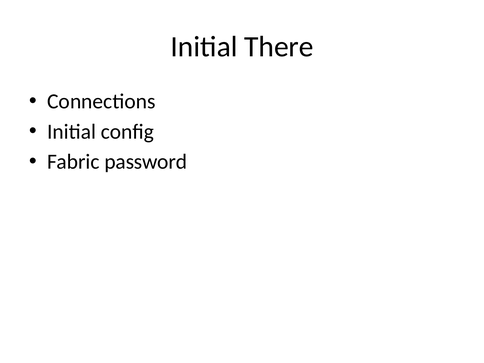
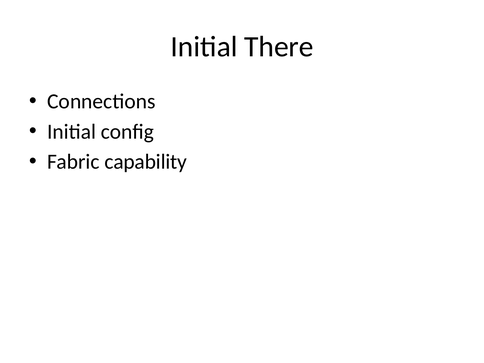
password: password -> capability
